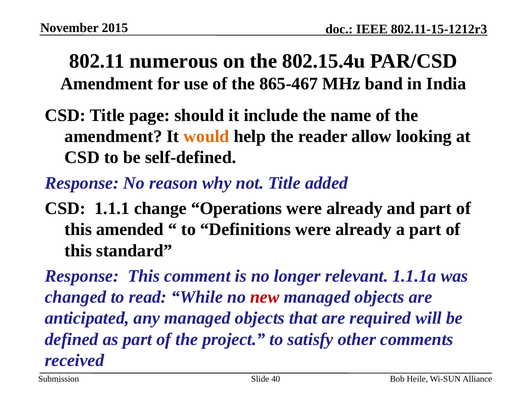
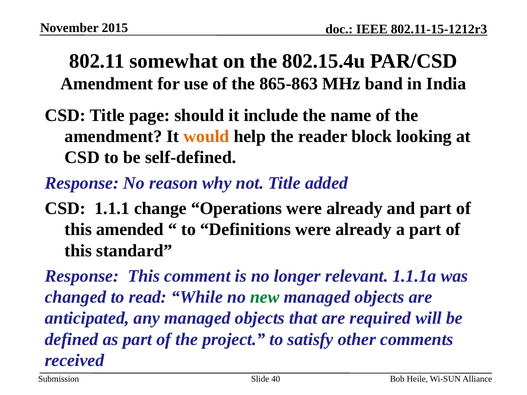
numerous: numerous -> somewhat
865-467: 865-467 -> 865-863
allow: allow -> block
new colour: red -> green
